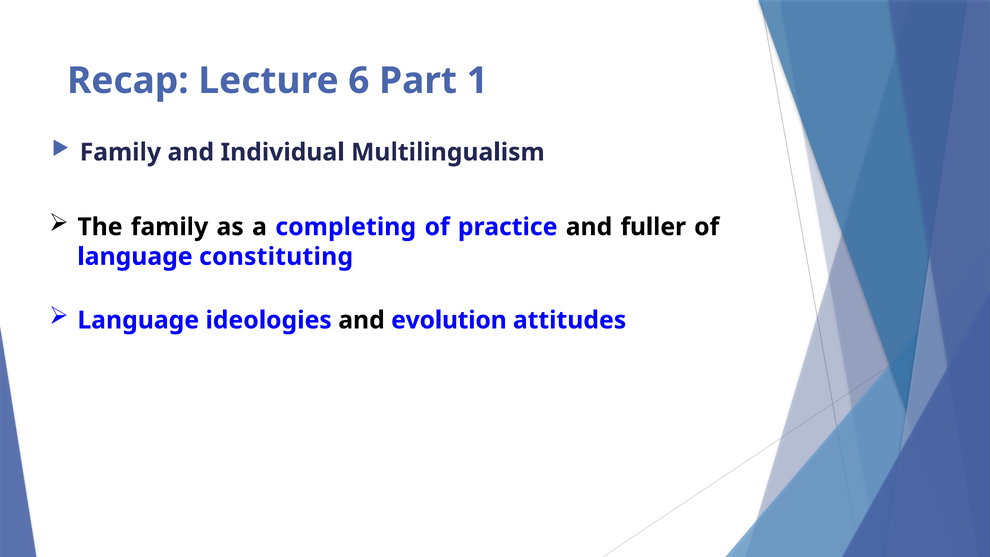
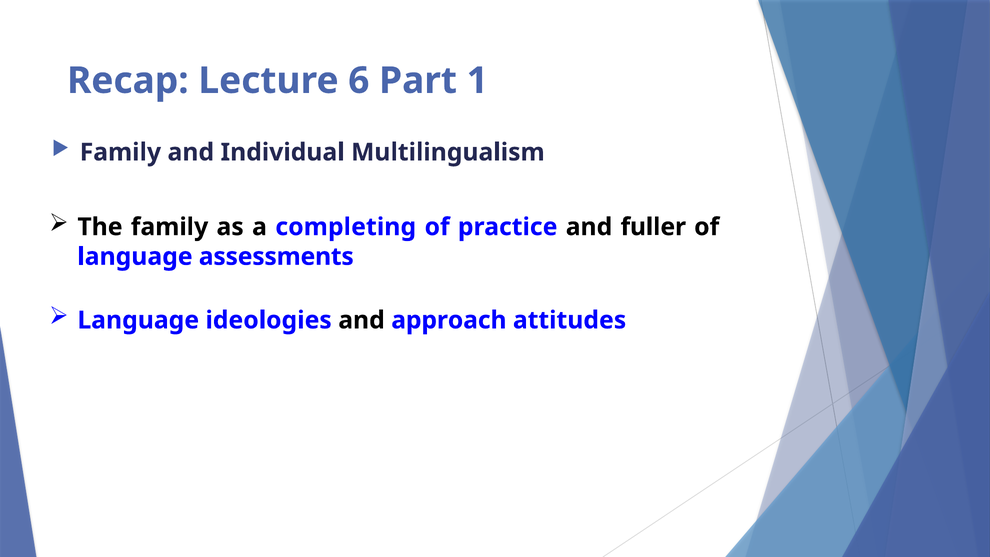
constituting: constituting -> assessments
evolution: evolution -> approach
